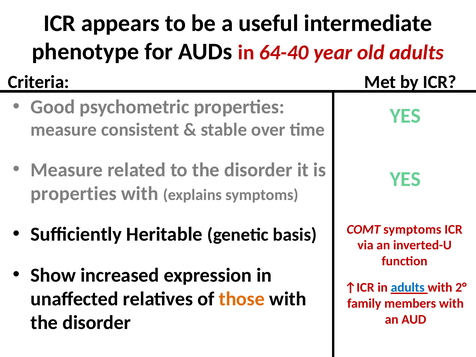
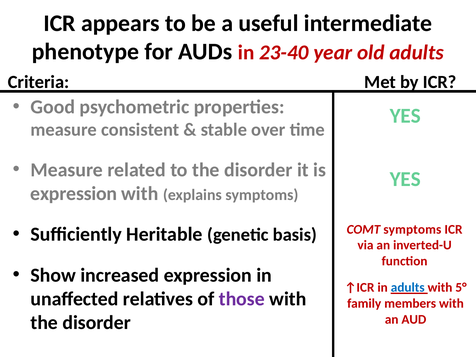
64-40: 64-40 -> 23-40
properties at (74, 194): properties -> expression
2°: 2° -> 5°
those colour: orange -> purple
